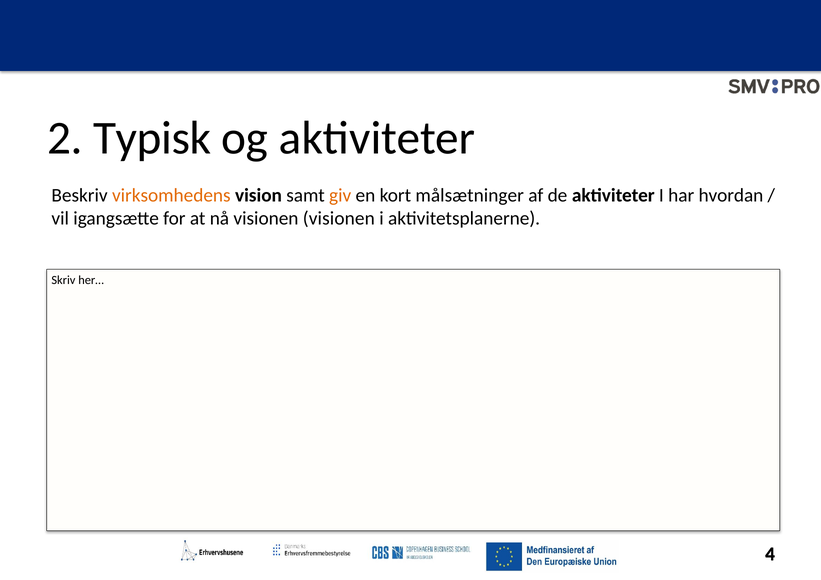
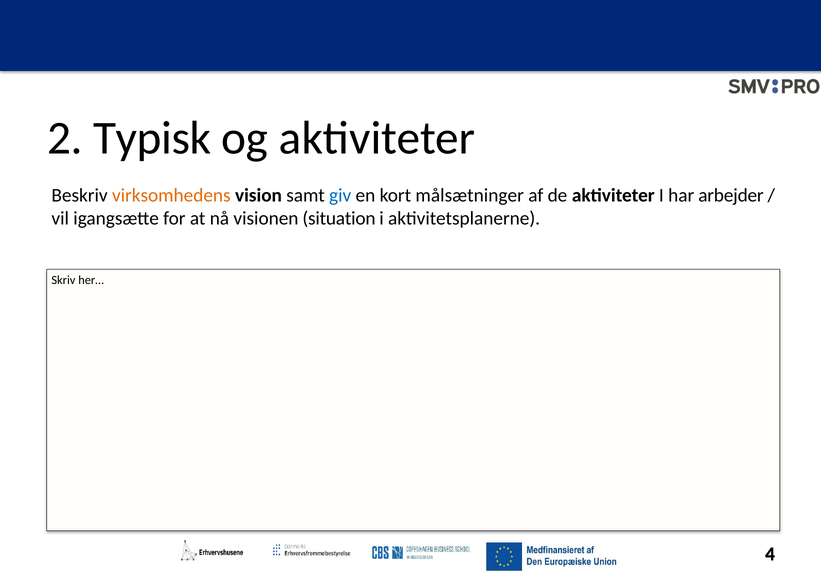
giv colour: orange -> blue
hvordan: hvordan -> arbejder
visionen visionen: visionen -> situation
